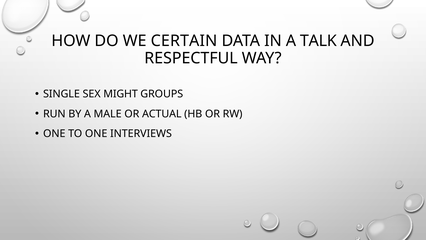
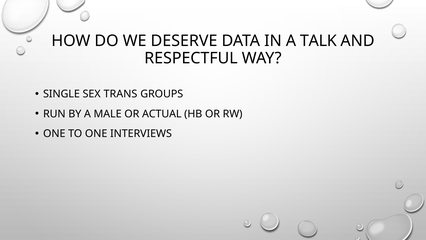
CERTAIN: CERTAIN -> DESERVE
MIGHT: MIGHT -> TRANS
